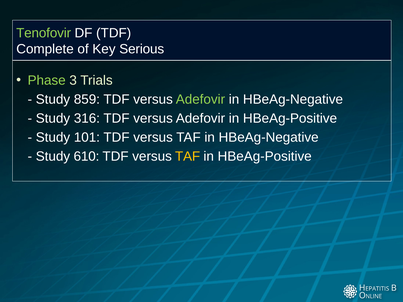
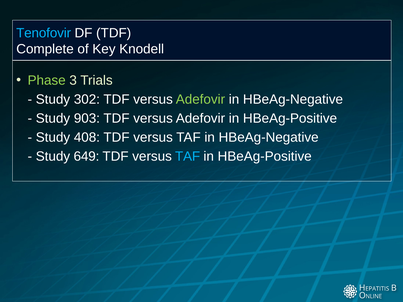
Tenofovir colour: light green -> light blue
Serious: Serious -> Knodell
859: 859 -> 302
316: 316 -> 903
101: 101 -> 408
610: 610 -> 649
TAF at (188, 156) colour: yellow -> light blue
